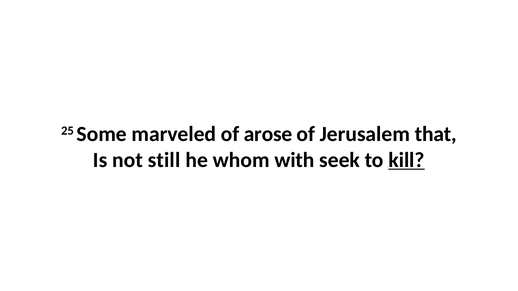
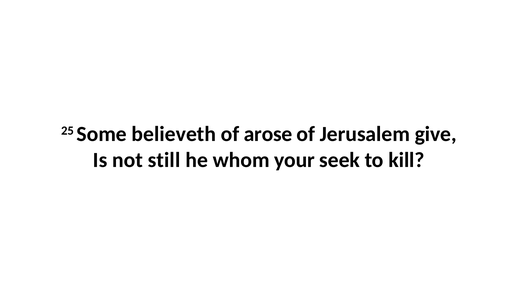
marveled: marveled -> believeth
that: that -> give
with: with -> your
kill underline: present -> none
